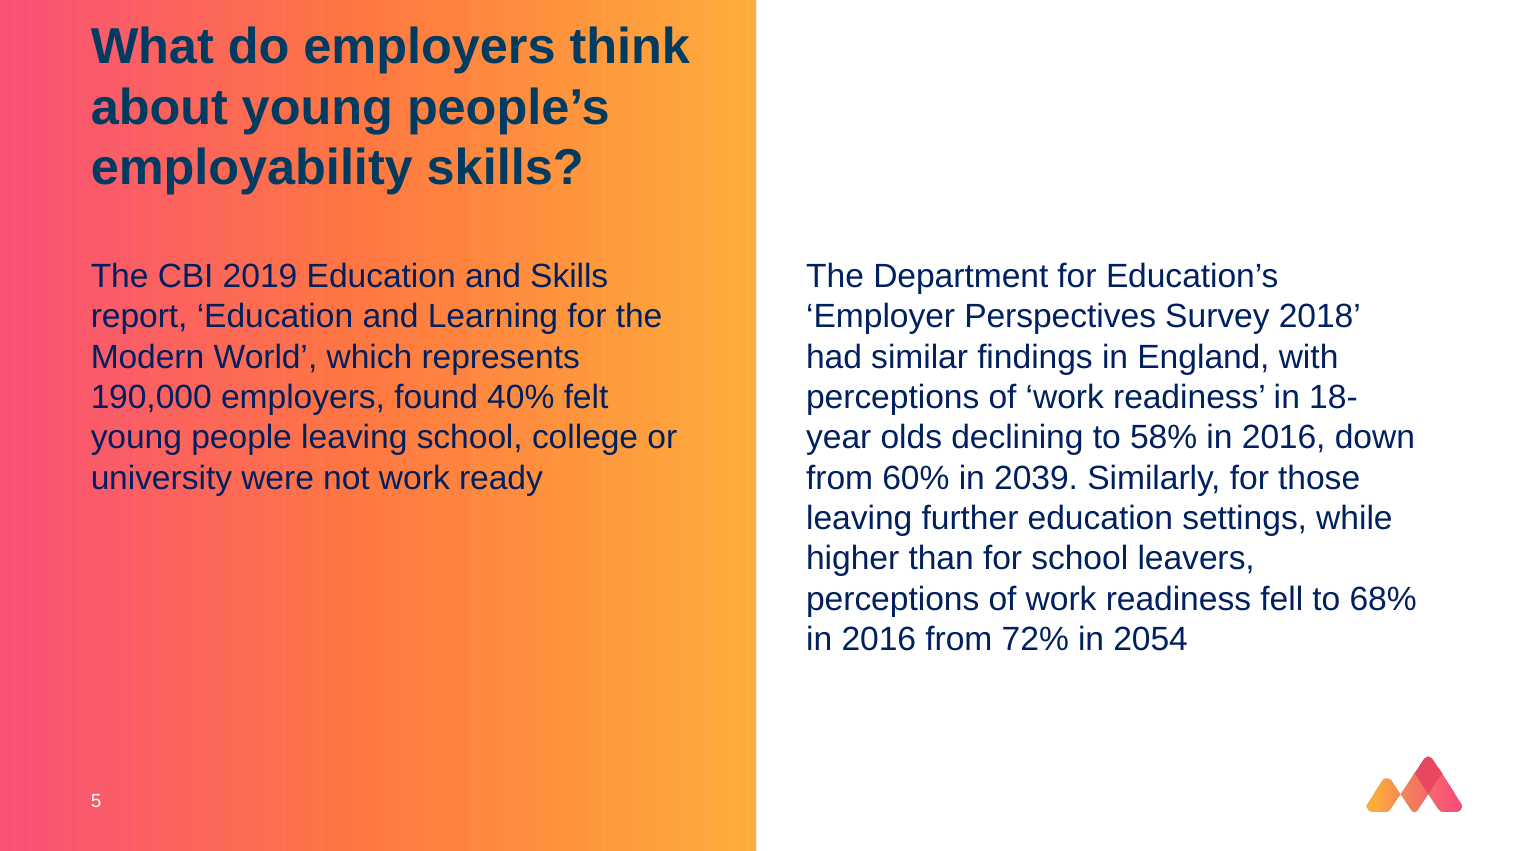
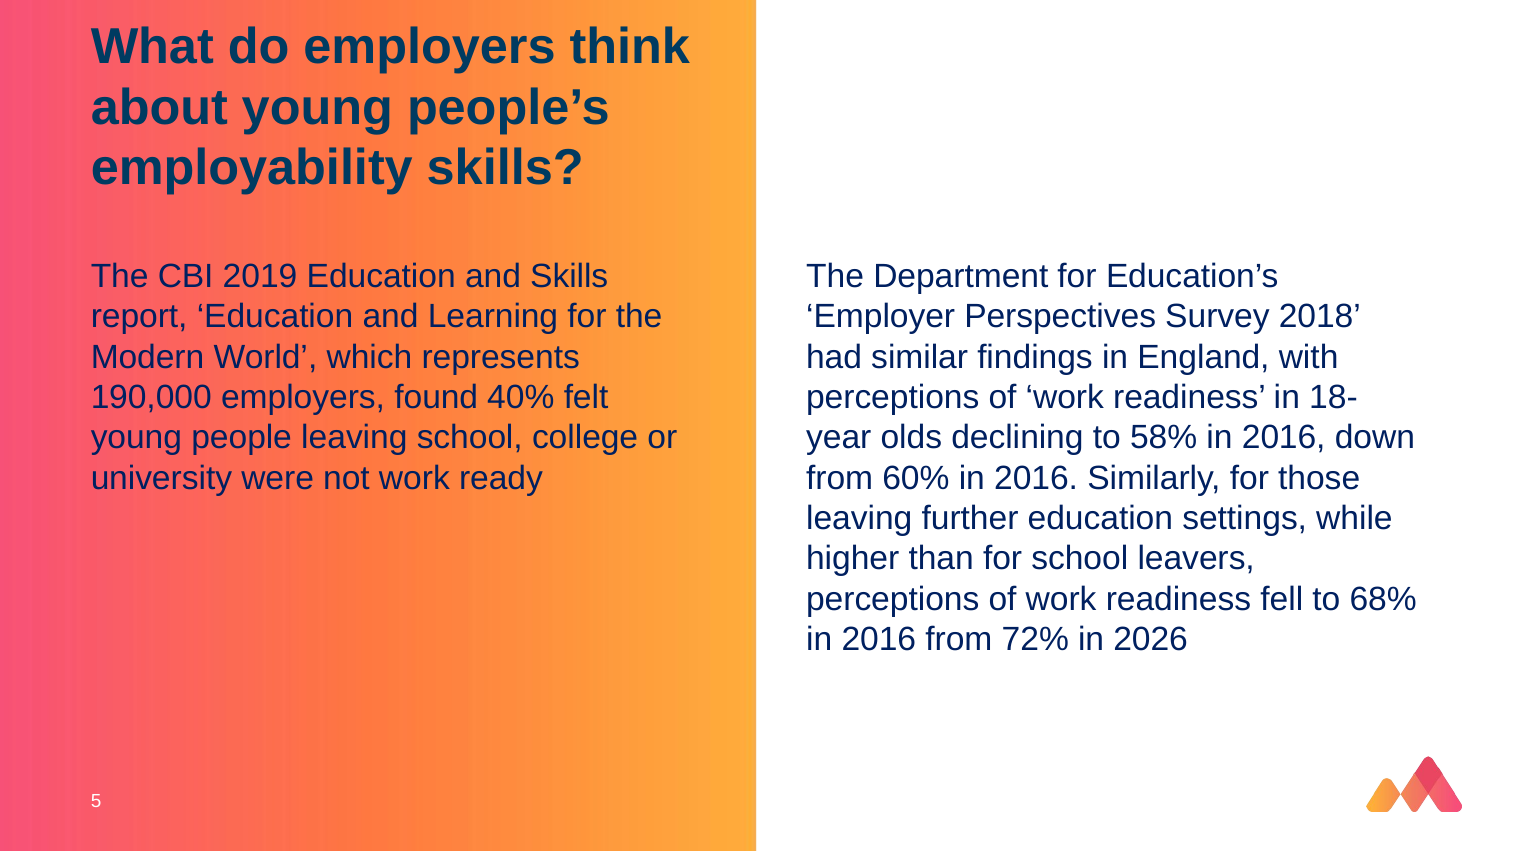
60% in 2039: 2039 -> 2016
2054: 2054 -> 2026
